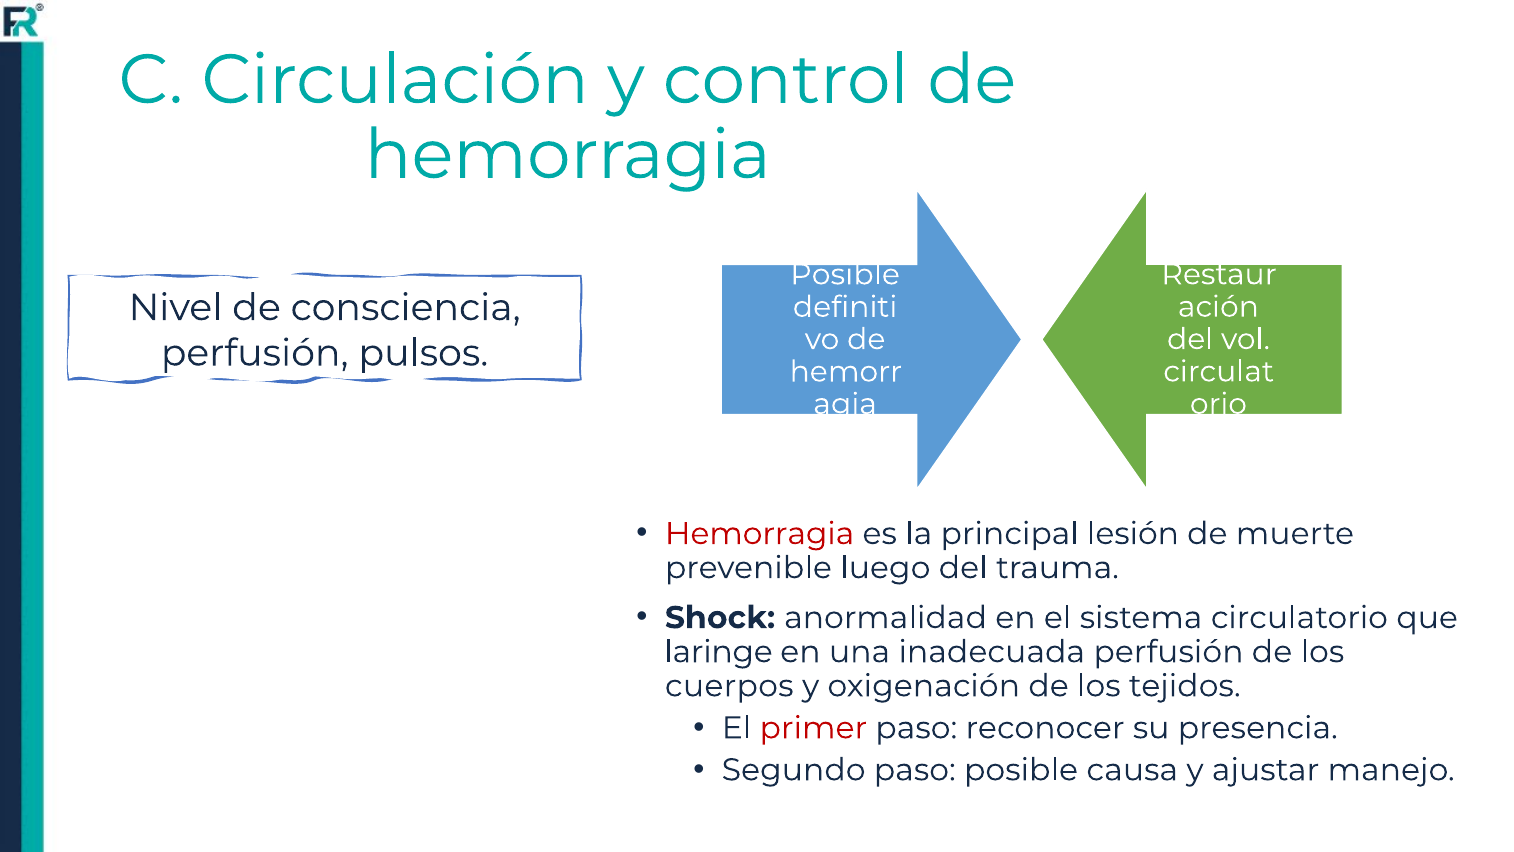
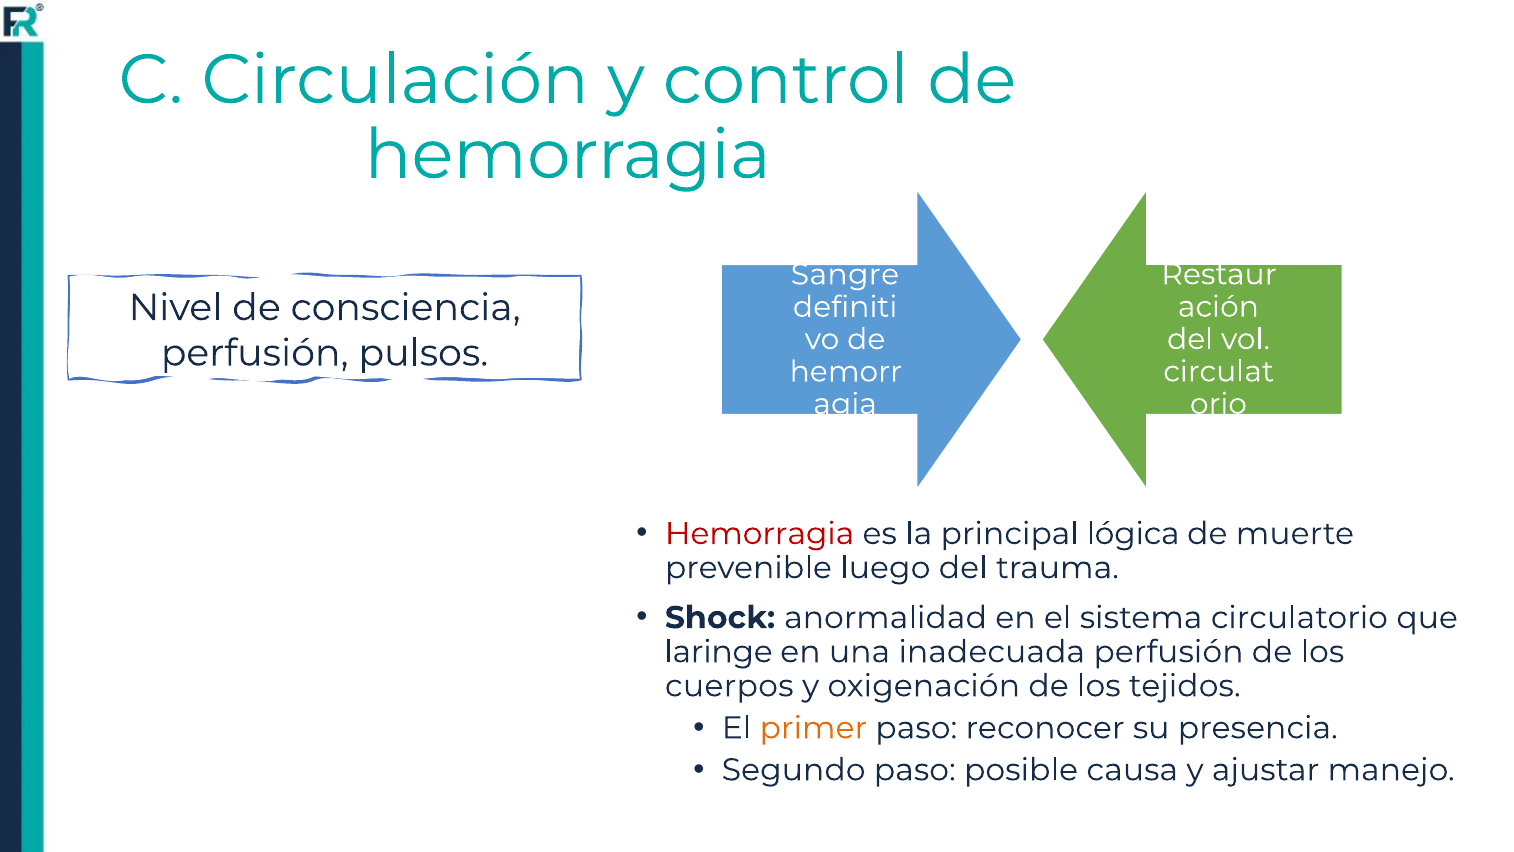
Posible at (845, 274): Posible -> Sangre
lesión: lesión -> lógica
primer colour: red -> orange
